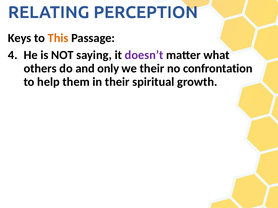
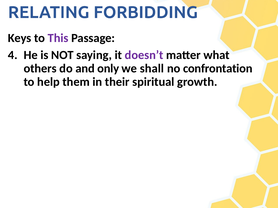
PERCEPTION: PERCEPTION -> FORBIDDING
This colour: orange -> purple
we their: their -> shall
